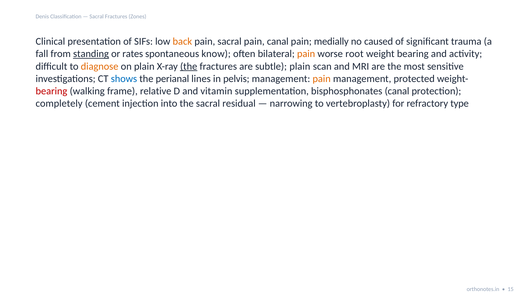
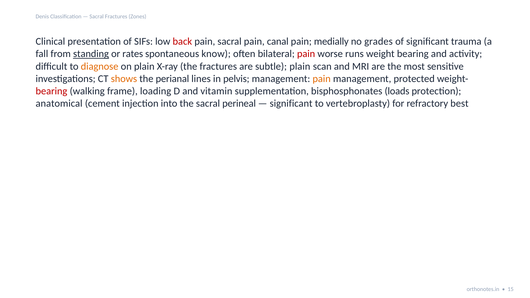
back colour: orange -> red
caused: caused -> grades
pain at (306, 54) colour: orange -> red
root: root -> runs
the at (189, 66) underline: present -> none
shows colour: blue -> orange
relative: relative -> loading
bisphosphonates canal: canal -> loads
completely: completely -> anatomical
residual: residual -> perineal
narrowing at (291, 103): narrowing -> significant
type: type -> best
